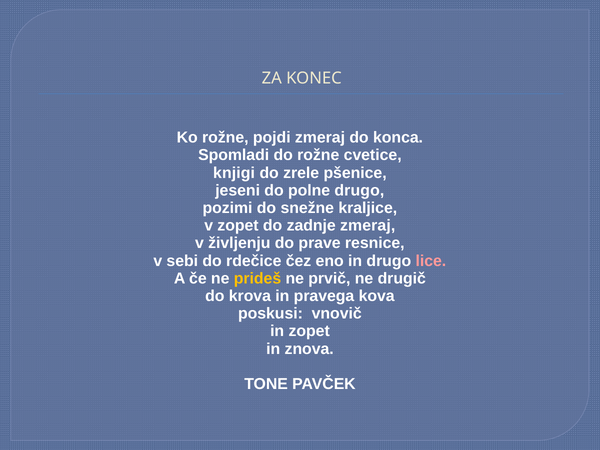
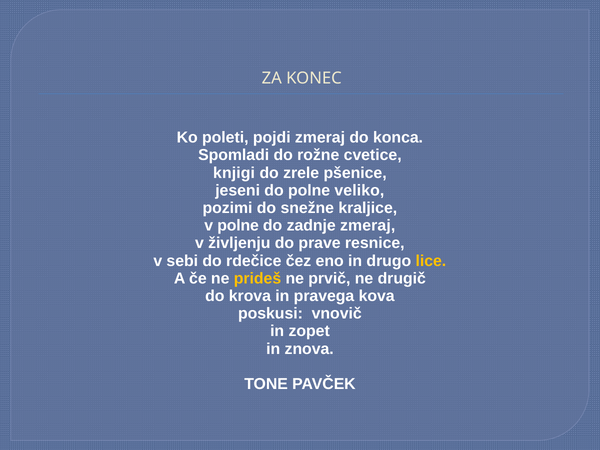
Ko rožne: rožne -> poleti
polne drugo: drugo -> veliko
v zopet: zopet -> polne
lice colour: pink -> yellow
